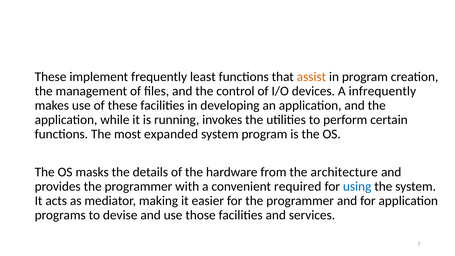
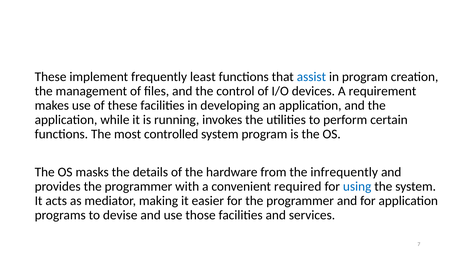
assist colour: orange -> blue
infrequently: infrequently -> requirement
expanded: expanded -> controlled
architecture: architecture -> infrequently
